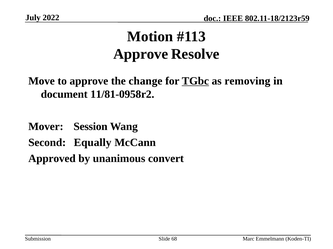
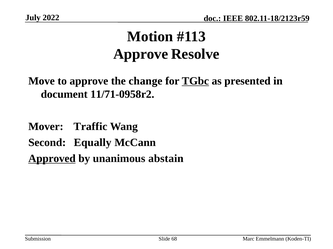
removing: removing -> presented
11/81-0958r2: 11/81-0958r2 -> 11/71-0958r2
Session: Session -> Traffic
Approved underline: none -> present
convert: convert -> abstain
